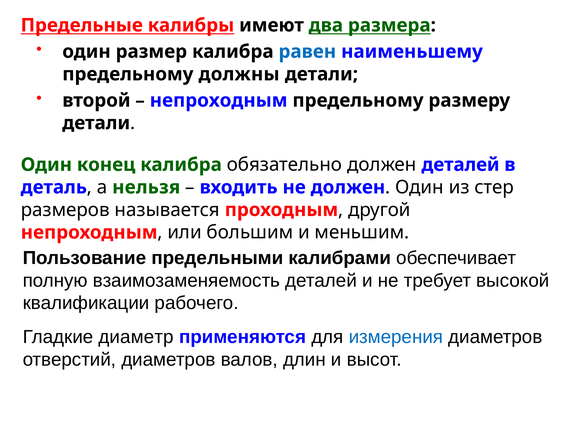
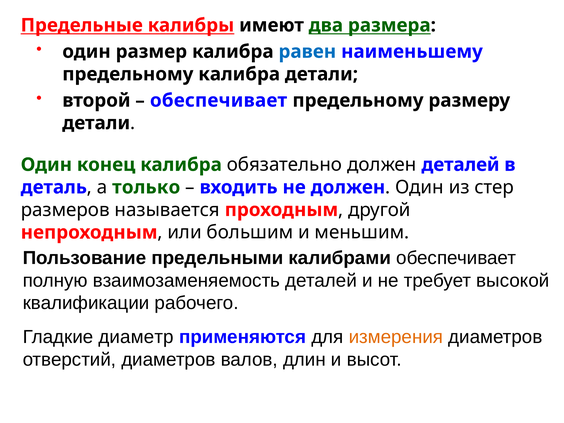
предельному должны: должны -> калибра
непроходным at (219, 100): непроходным -> обеспечивает
нельзя: нельзя -> только
измерения colour: blue -> orange
